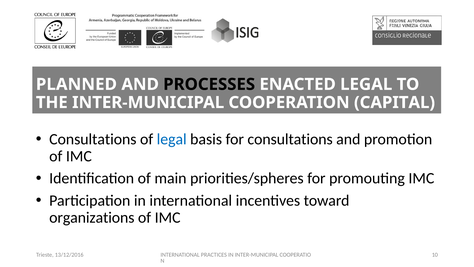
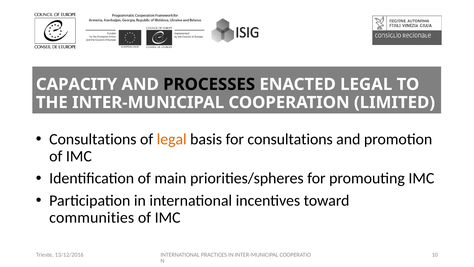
PLANNED: PLANNED -> CAPACITY
CAPITAL: CAPITAL -> LIMITED
legal at (172, 139) colour: blue -> orange
organizations: organizations -> communities
